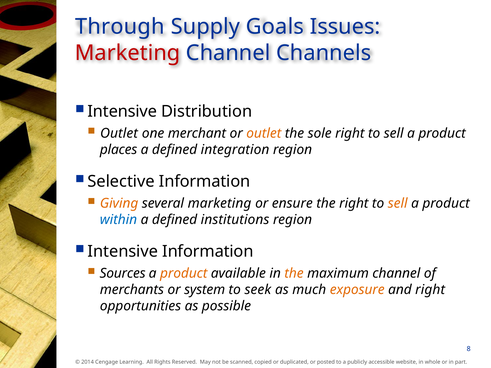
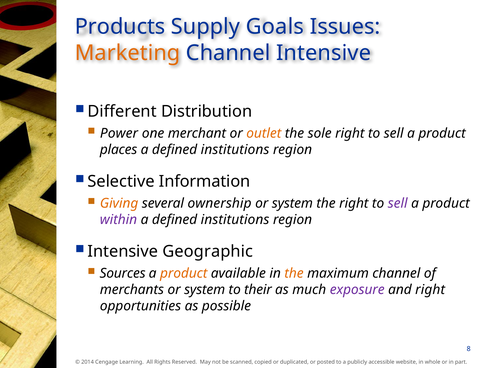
Through: Through -> Products
Marketing at (128, 53) colour: red -> orange
Channel Channels: Channels -> Intensive
Intensive at (122, 111): Intensive -> Different
Outlet at (119, 133): Outlet -> Power
integration at (235, 150): integration -> institutions
several marketing: marketing -> ownership
ensure at (292, 203): ensure -> system
sell at (398, 203) colour: orange -> purple
within colour: blue -> purple
Intensive Information: Information -> Geographic
seek: seek -> their
exposure colour: orange -> purple
